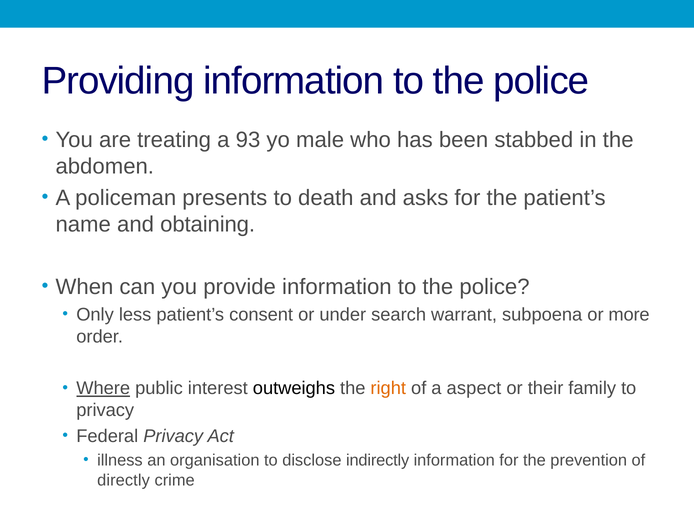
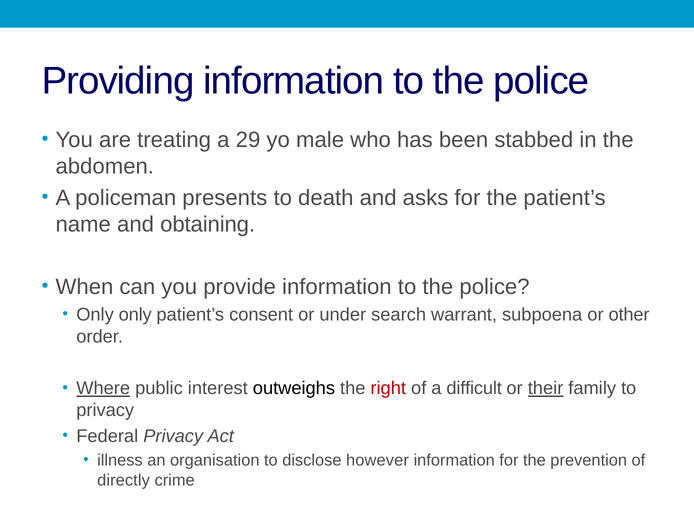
93: 93 -> 29
Only less: less -> only
more: more -> other
right colour: orange -> red
aspect: aspect -> difficult
their underline: none -> present
indirectly: indirectly -> however
